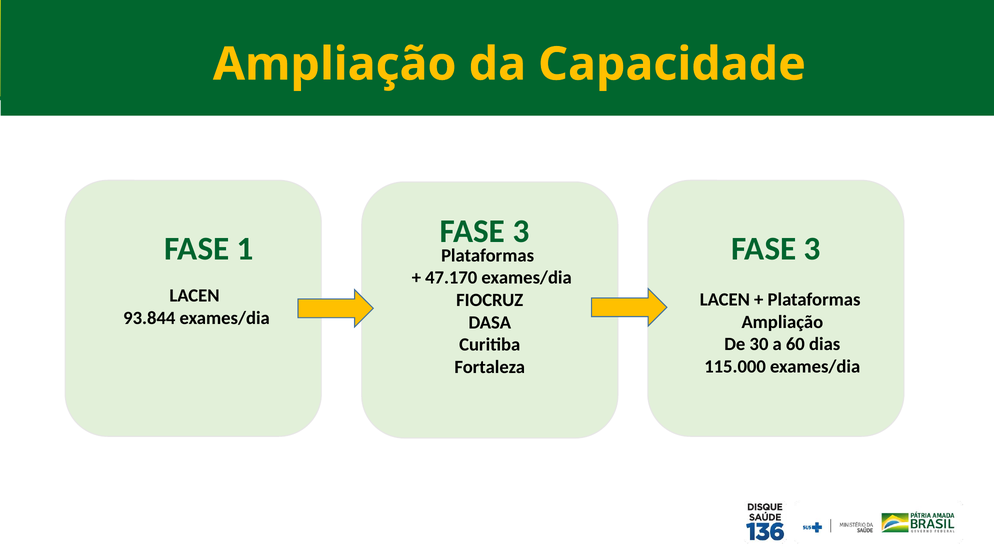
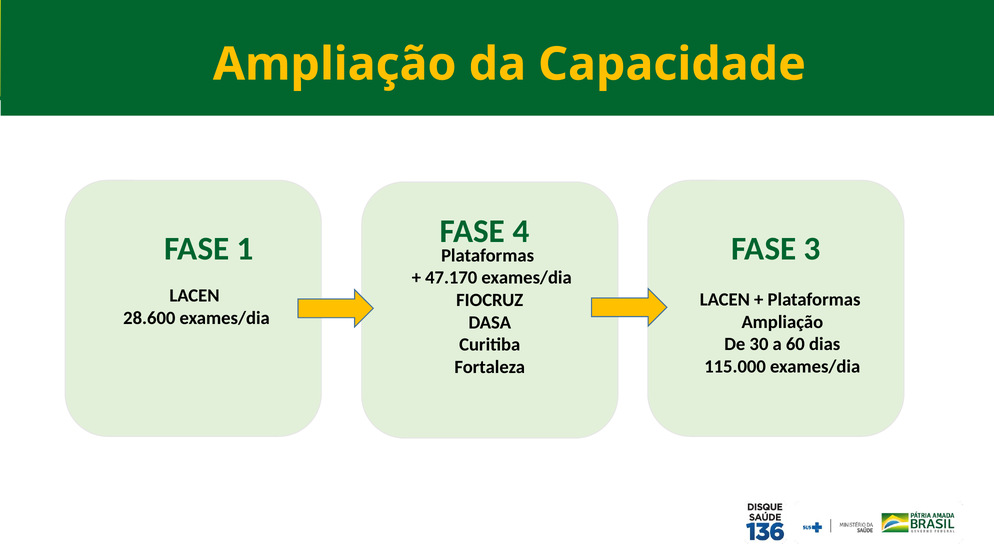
3 at (521, 231): 3 -> 4
93.844: 93.844 -> 28.600
